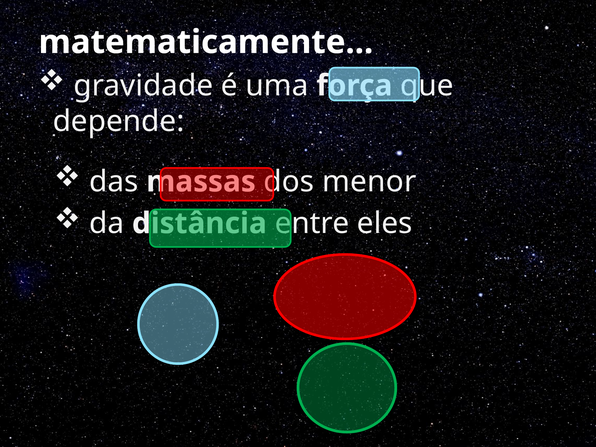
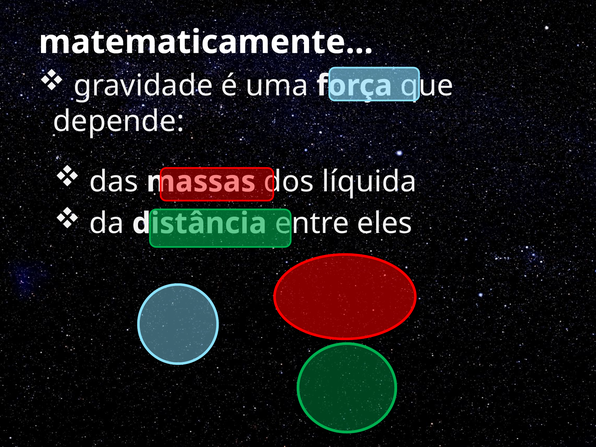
menor: menor -> líquida
